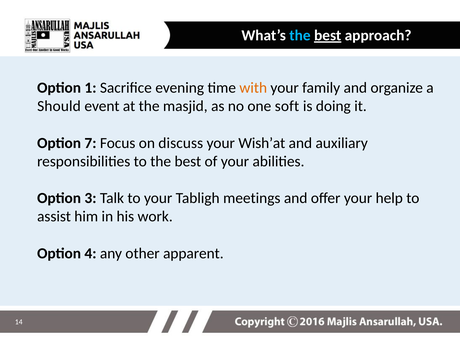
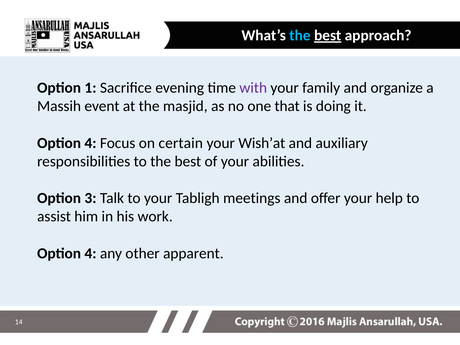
with colour: orange -> purple
Should: Should -> Massih
soft: soft -> that
7 at (90, 143): 7 -> 4
discuss: discuss -> certain
